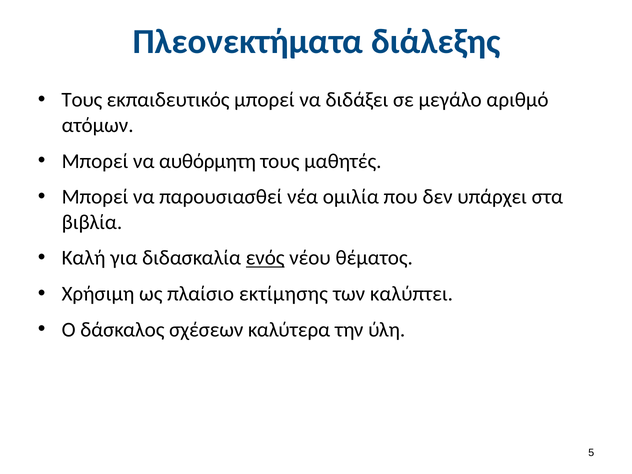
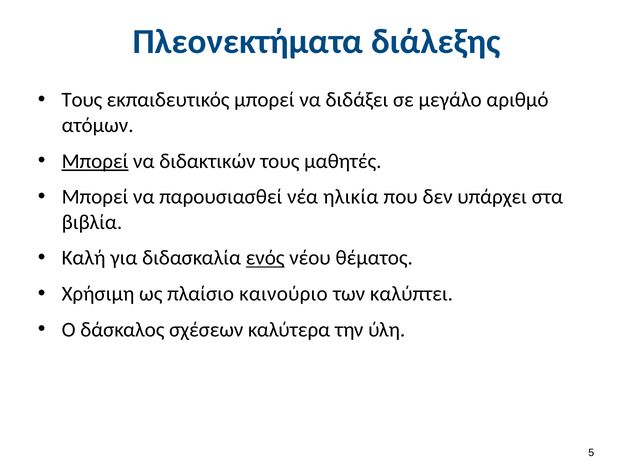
Μπορεί at (95, 161) underline: none -> present
αυθόρμητη: αυθόρμητη -> διδακτικών
ομιλία: ομιλία -> ηλικία
εκτίμησης: εκτίμησης -> καινούριο
